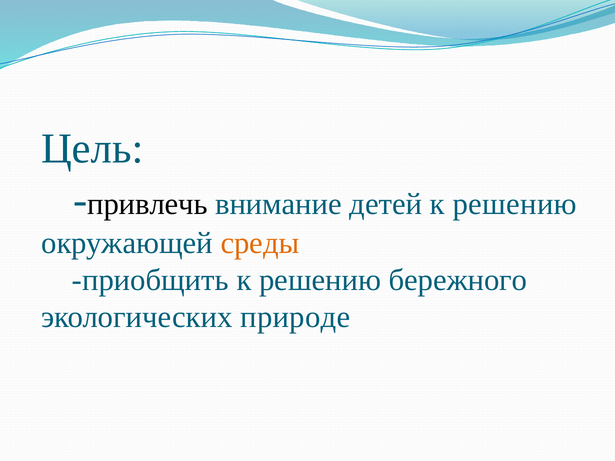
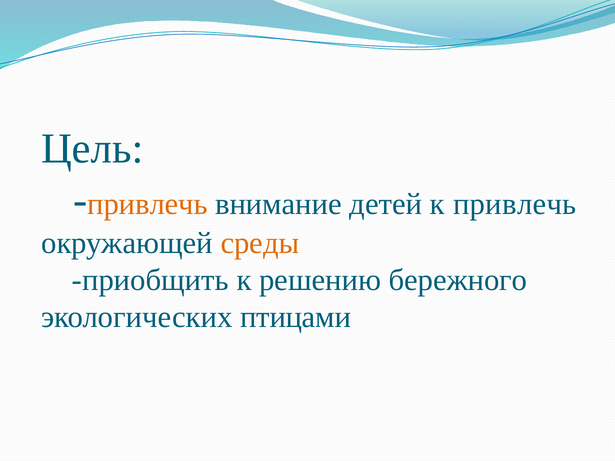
привлечь at (147, 204) colour: black -> orange
детей к решению: решению -> привлечь
природе: природе -> птицами
